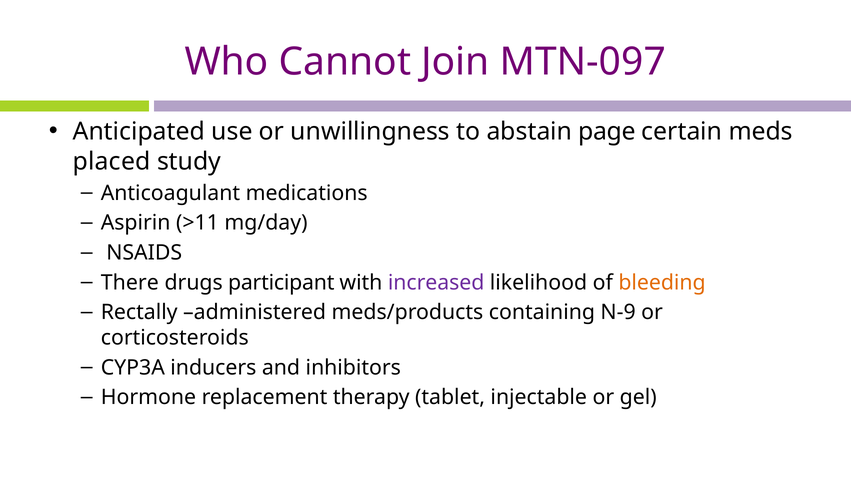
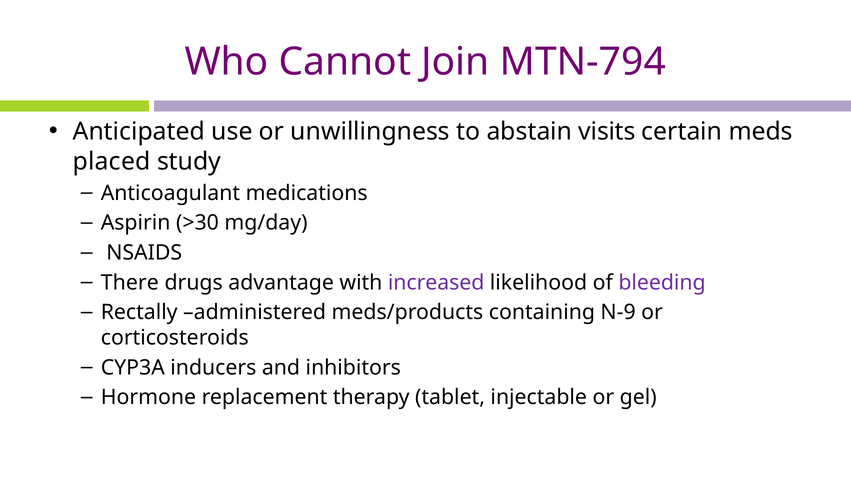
MTN-097: MTN-097 -> MTN-794
page: page -> visits
>11: >11 -> >30
participant: participant -> advantage
bleeding colour: orange -> purple
